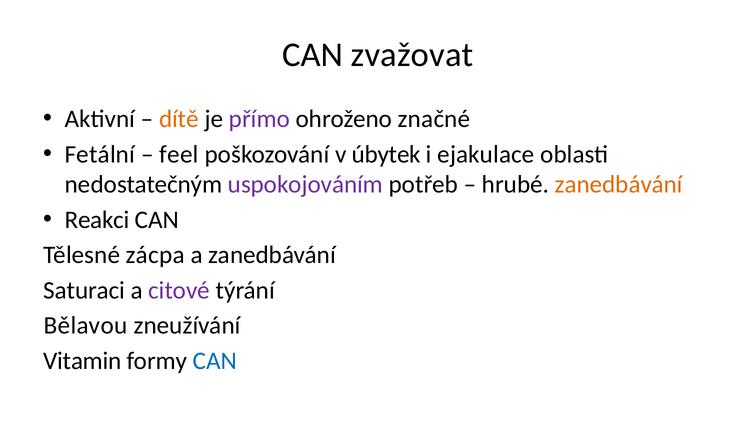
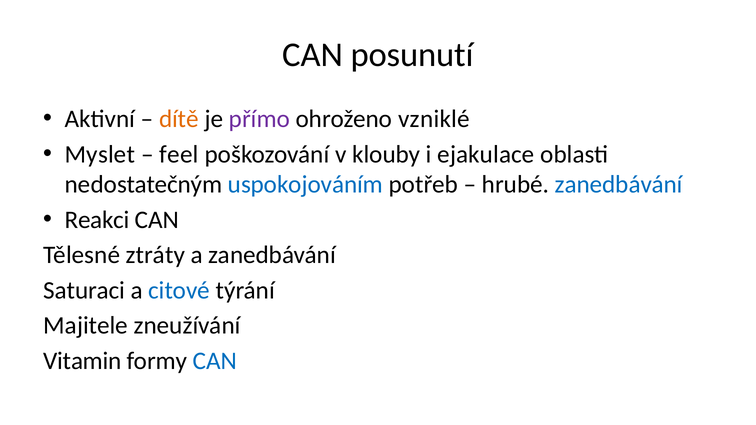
zvažovat: zvažovat -> posunutí
značné: značné -> vzniklé
Fetální: Fetální -> Myslet
úbytek: úbytek -> klouby
uspokojováním colour: purple -> blue
zanedbávání at (619, 185) colour: orange -> blue
zácpa: zácpa -> ztráty
citové colour: purple -> blue
Bělavou: Bělavou -> Majitele
